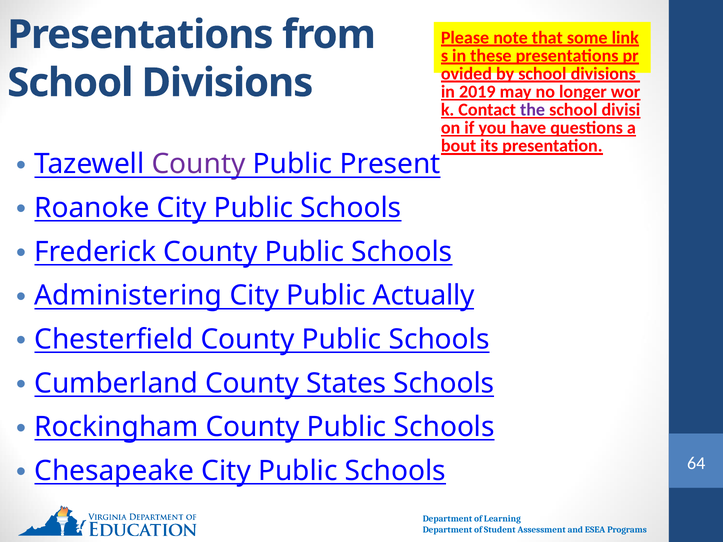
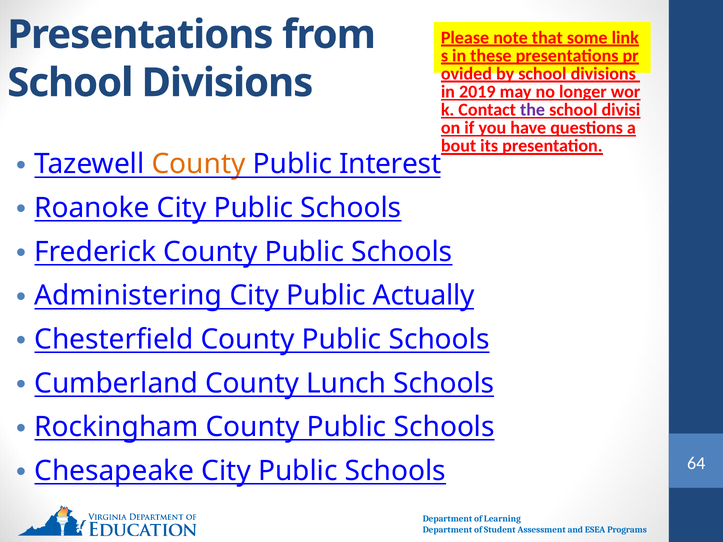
County at (199, 164) colour: purple -> orange
Present: Present -> Interest
States: States -> Lunch
